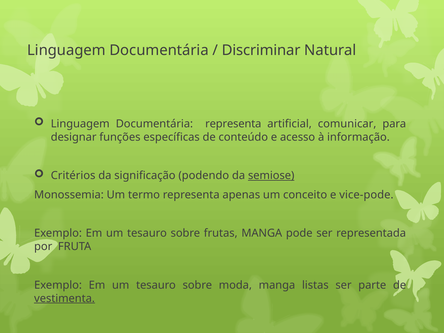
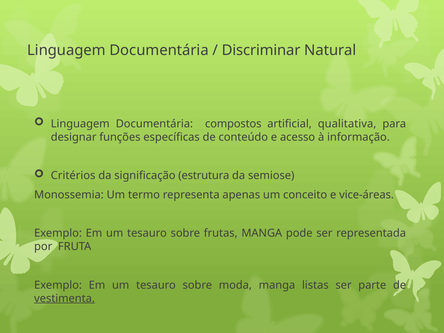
Documentária representa: representa -> compostos
comunicar: comunicar -> qualitativa
podendo: podendo -> estrutura
semiose underline: present -> none
vice-pode: vice-pode -> vice-áreas
